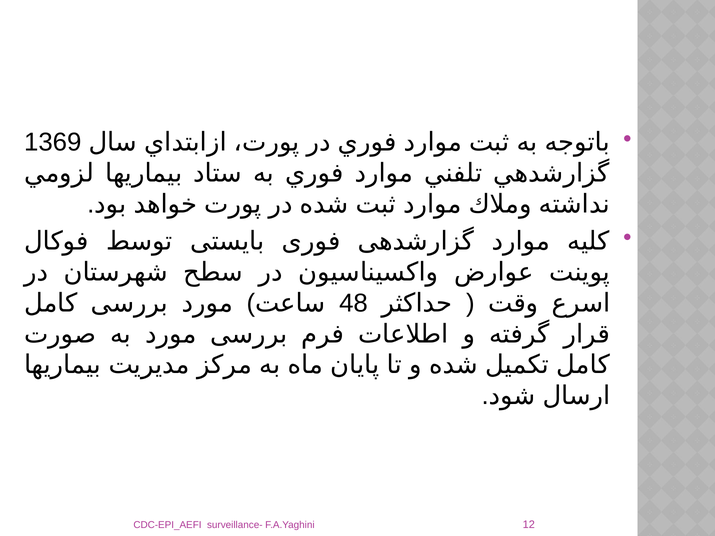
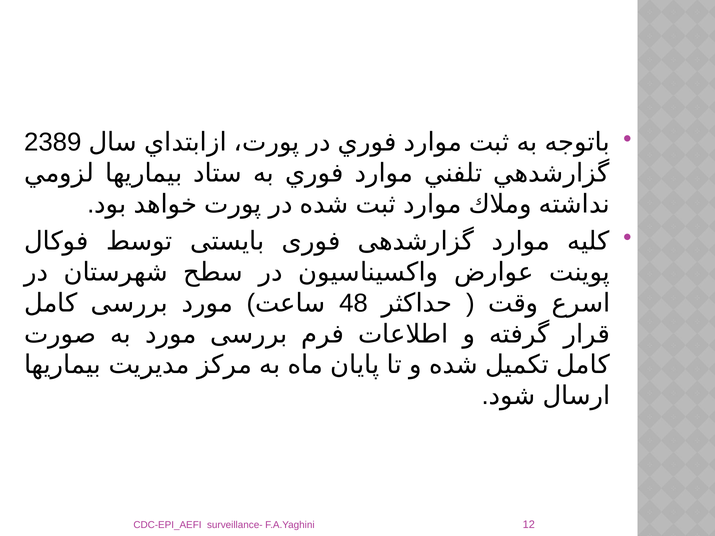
1369: 1369 -> 2389
